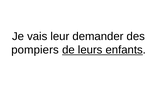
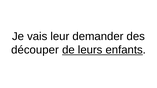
pompiers: pompiers -> découper
